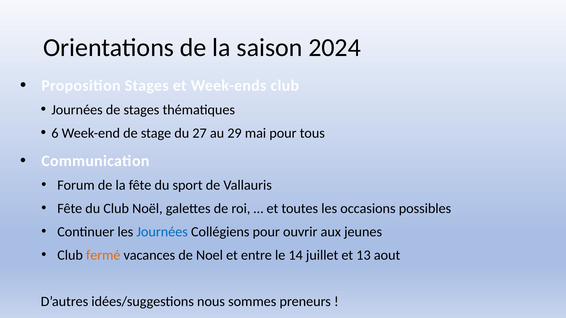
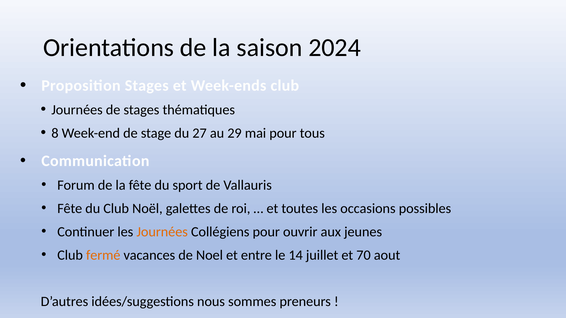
6: 6 -> 8
Journées at (162, 232) colour: blue -> orange
13: 13 -> 70
